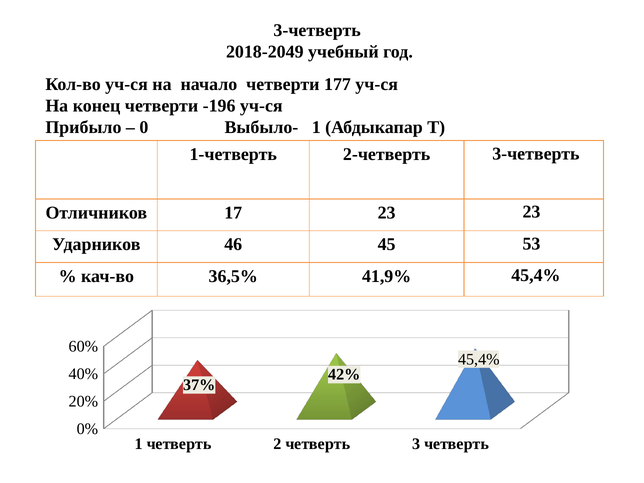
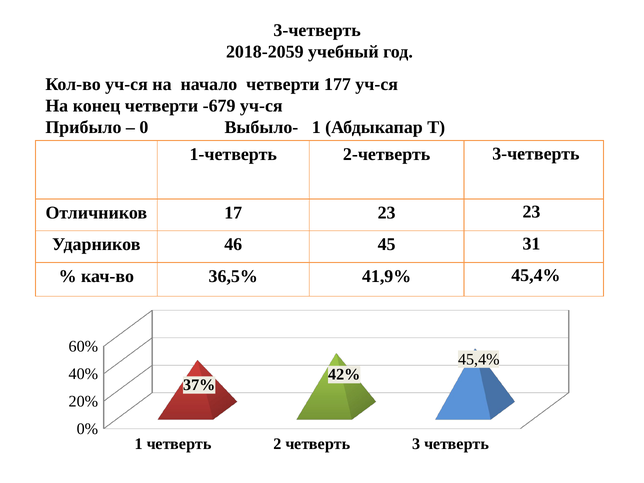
2018-2049: 2018-2049 -> 2018-2059
-196: -196 -> -679
53: 53 -> 31
